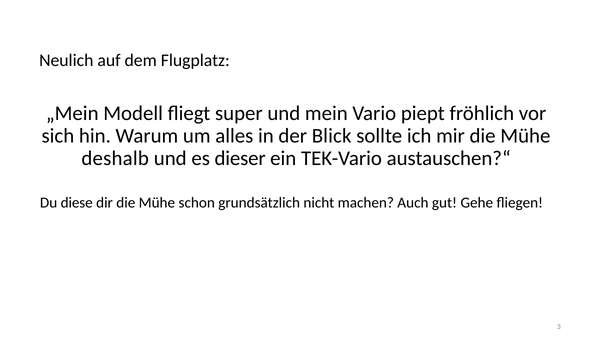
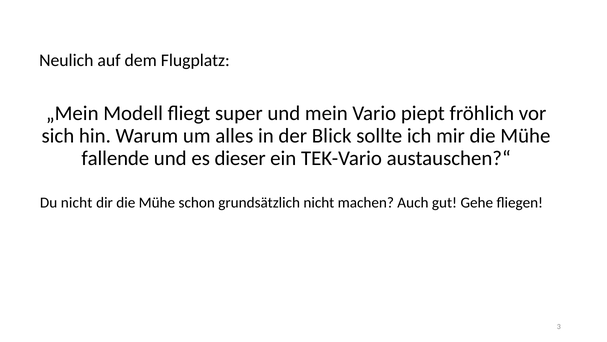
deshalb: deshalb -> fallende
Du diese: diese -> nicht
